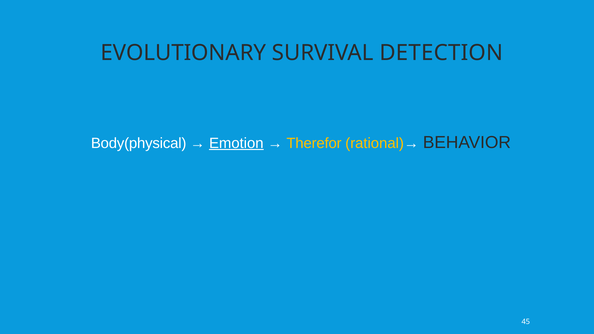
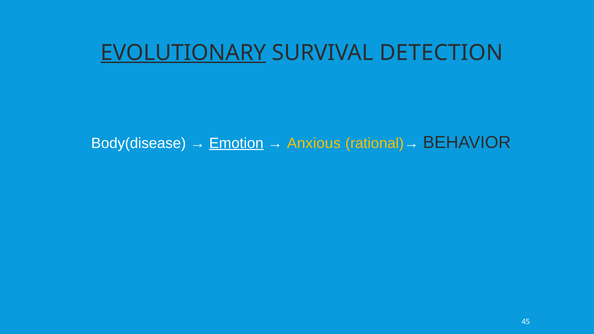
EVOLUTIONARY underline: none -> present
Body(physical: Body(physical -> Body(disease
Therefor: Therefor -> Anxious
